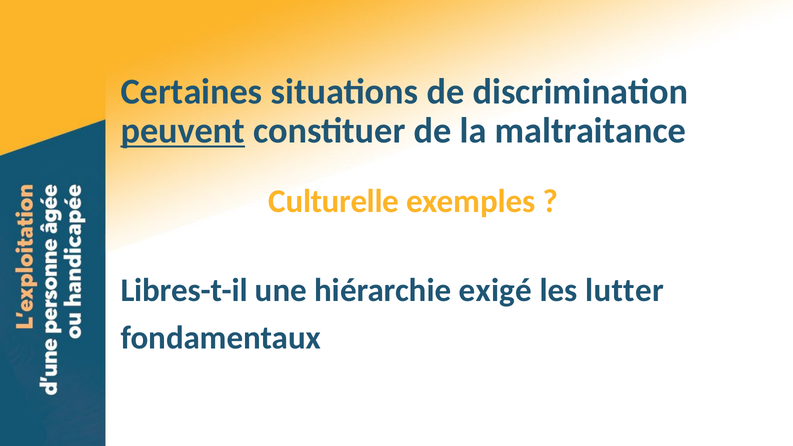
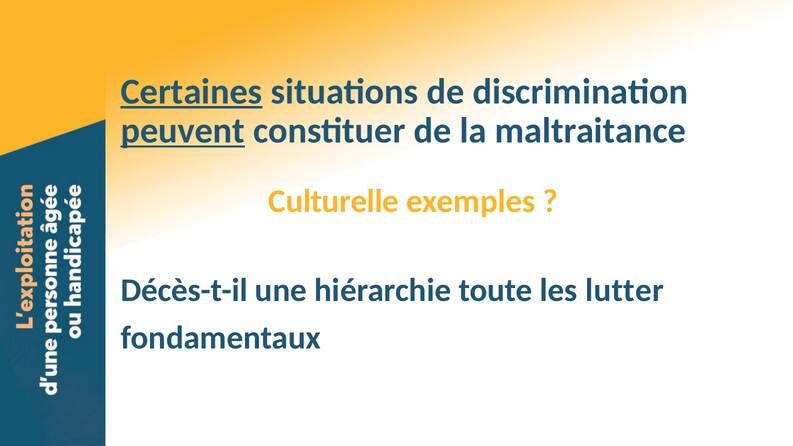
Certaines underline: none -> present
Libres-t-il: Libres-t-il -> Décès-t-il
exigé: exigé -> toute
